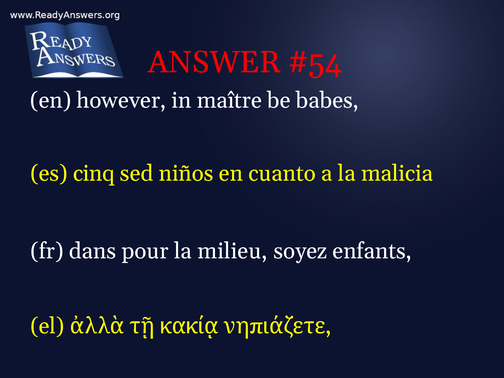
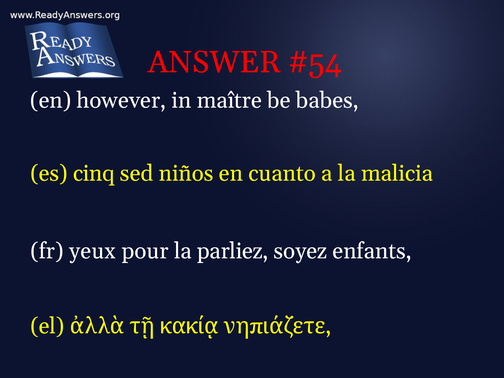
dans: dans -> yeux
milieu: milieu -> parliez
